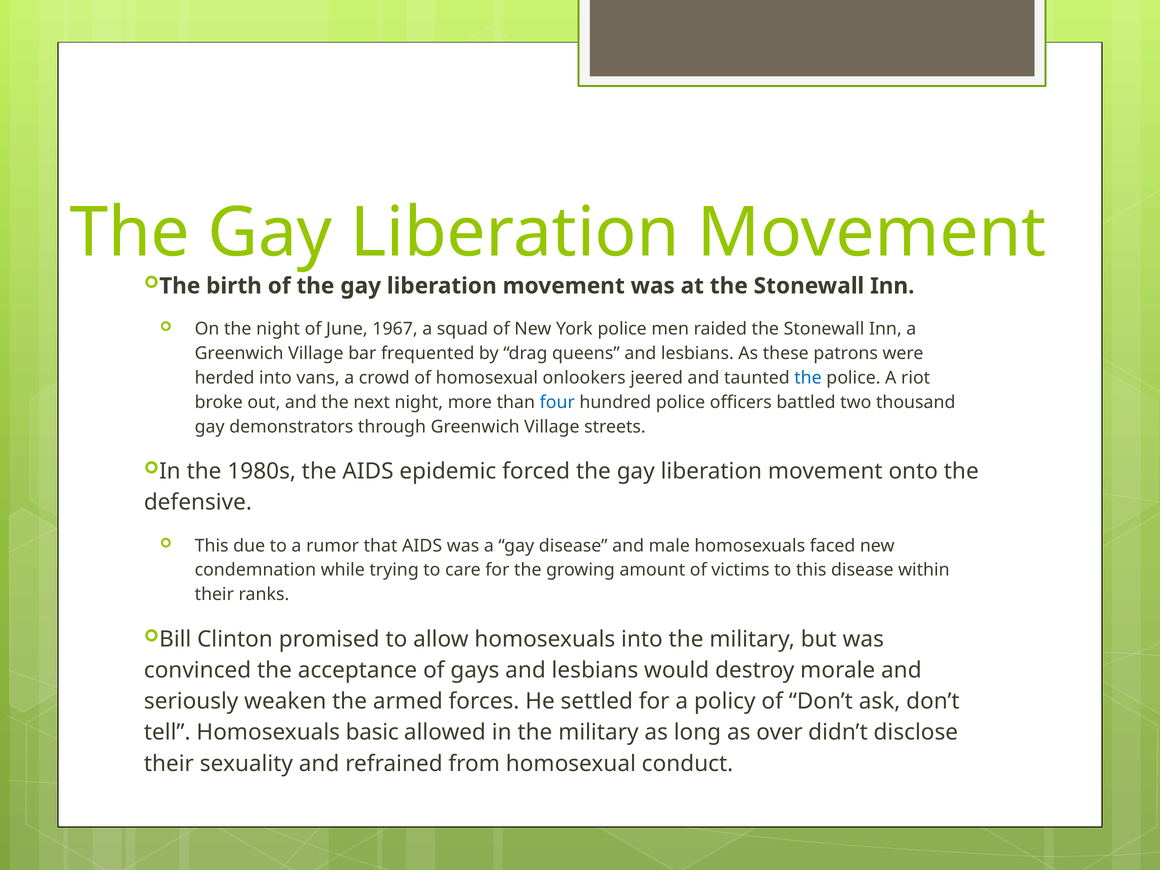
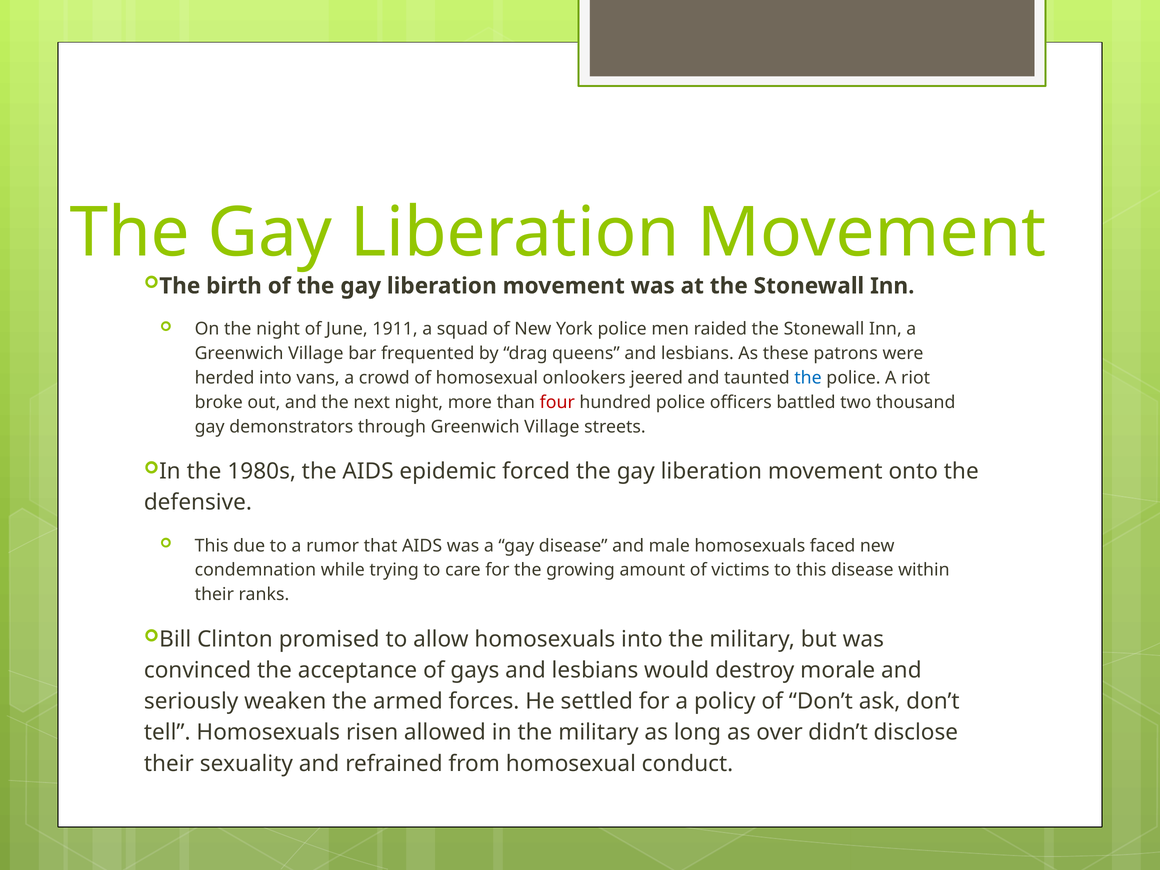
1967: 1967 -> 1911
four colour: blue -> red
basic: basic -> risen
